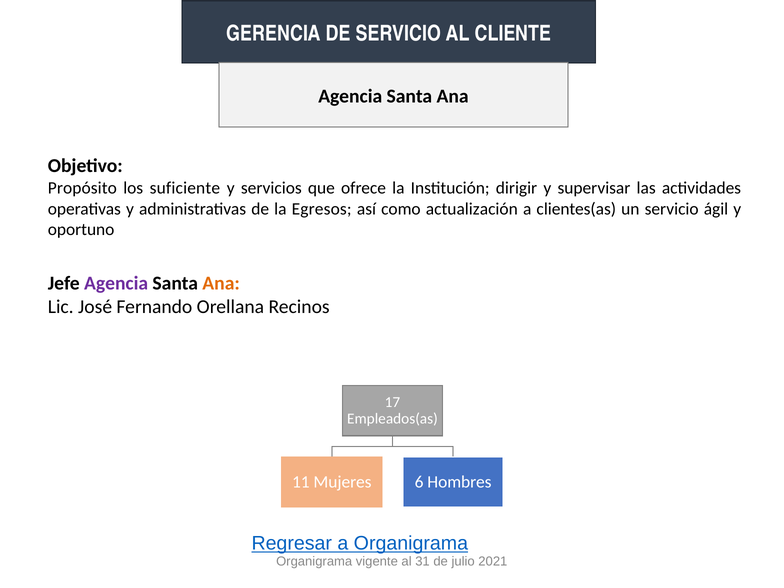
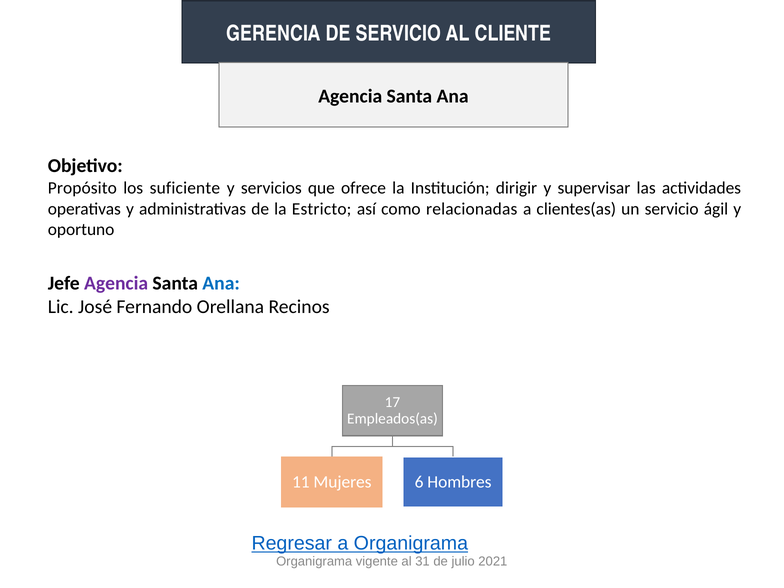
Egresos: Egresos -> Estricto
actualización: actualización -> relacionadas
Ana at (221, 283) colour: orange -> blue
